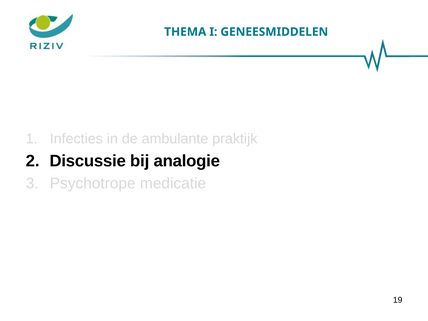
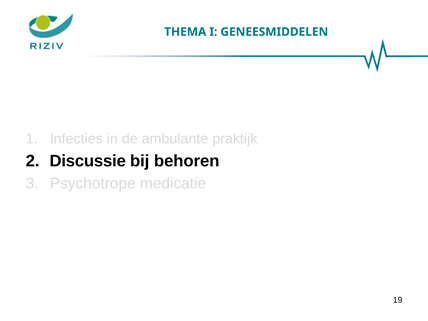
analogie: analogie -> behoren
